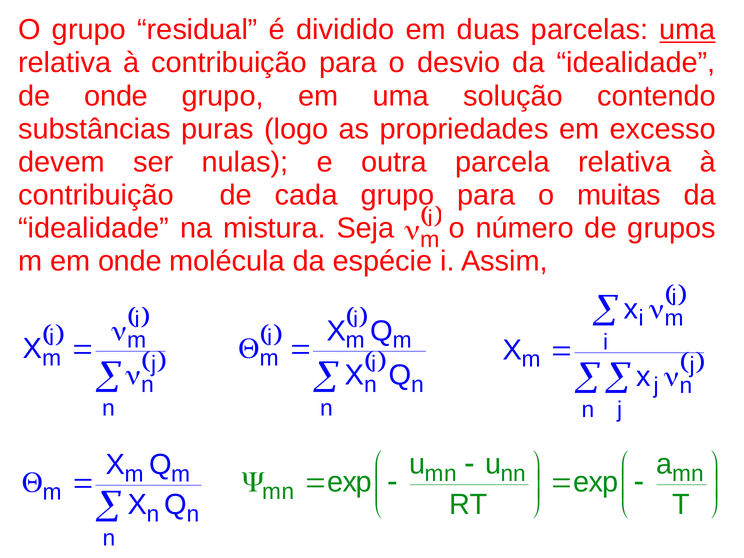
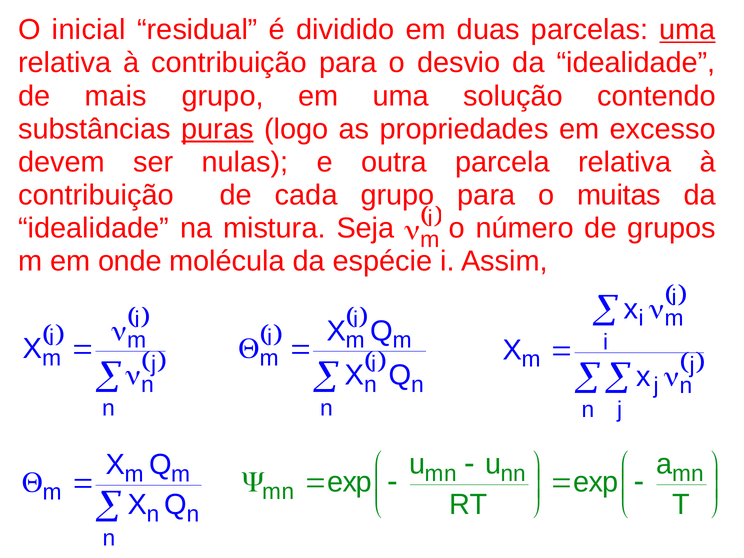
O grupo: grupo -> inicial
de onde: onde -> mais
puras underline: none -> present
